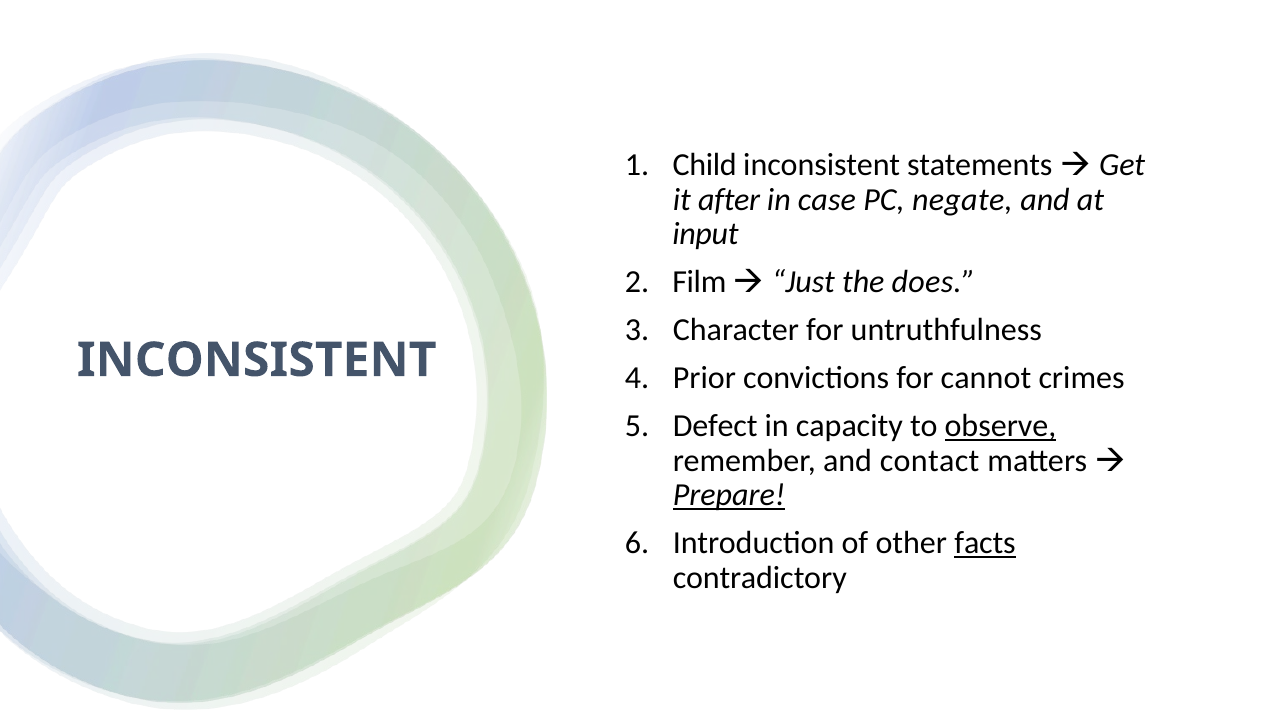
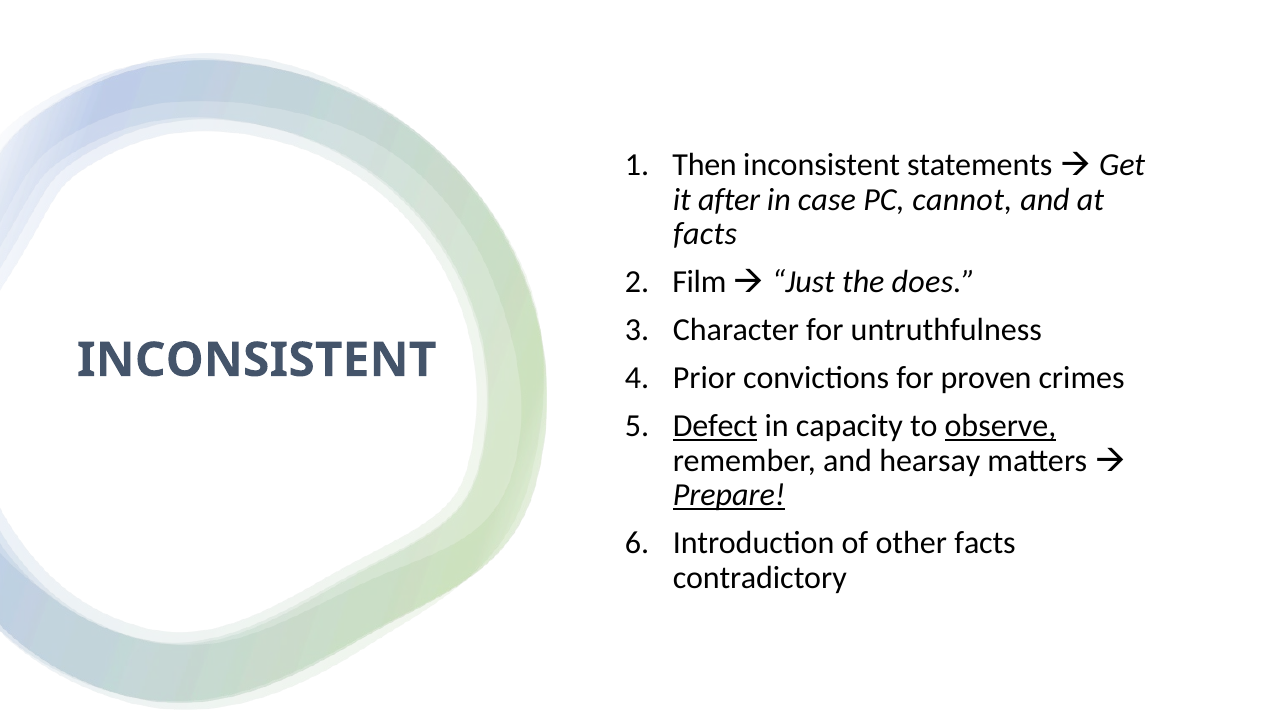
Child: Child -> Then
negate: negate -> cannot
input at (705, 234): input -> facts
cannot: cannot -> proven
Defect underline: none -> present
contact: contact -> hearsay
facts at (985, 543) underline: present -> none
